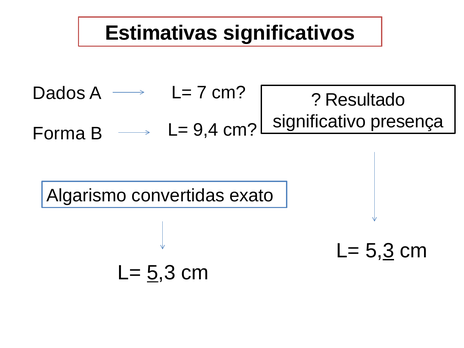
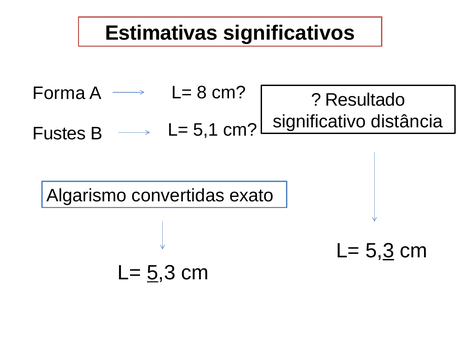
Dados: Dados -> Forma
7: 7 -> 8
presença: presença -> distância
Forma: Forma -> Fustes
9,4: 9,4 -> 5,1
